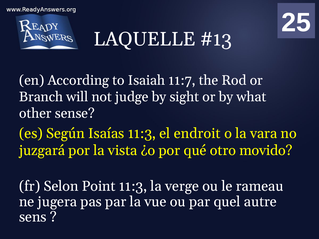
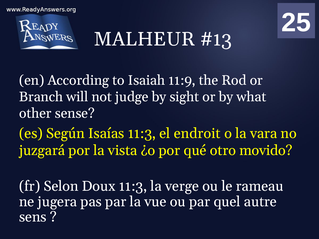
LAQUELLE: LAQUELLE -> MALHEUR
11:7: 11:7 -> 11:9
Point: Point -> Doux
